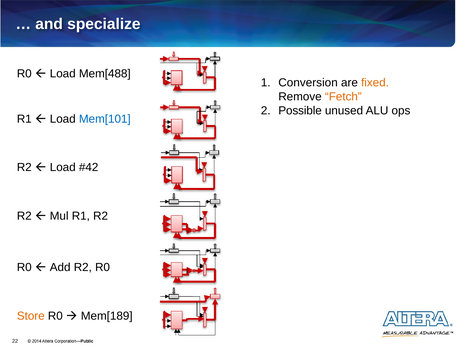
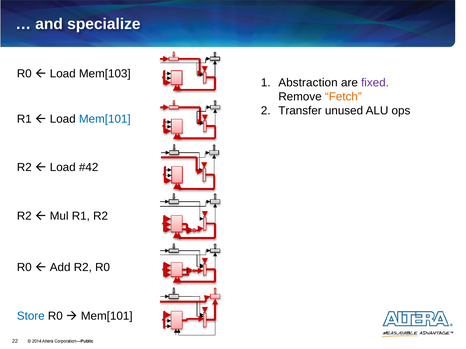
Mem[488: Mem[488 -> Mem[103
Conversion: Conversion -> Abstraction
fixed colour: orange -> purple
Possible: Possible -> Transfer
Store colour: orange -> blue
Mem[189 at (107, 316): Mem[189 -> Mem[101
